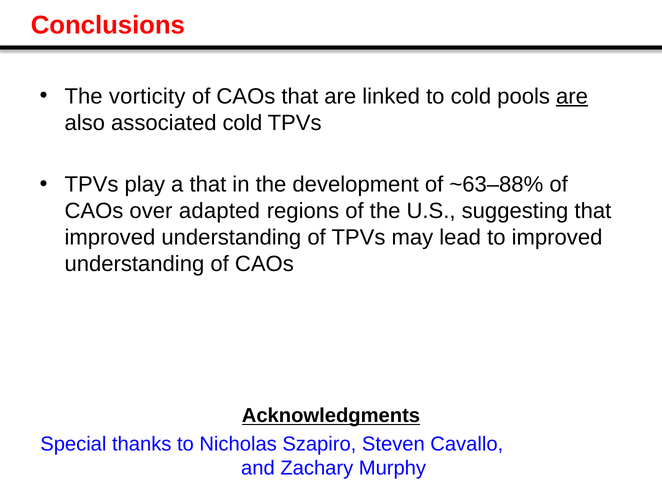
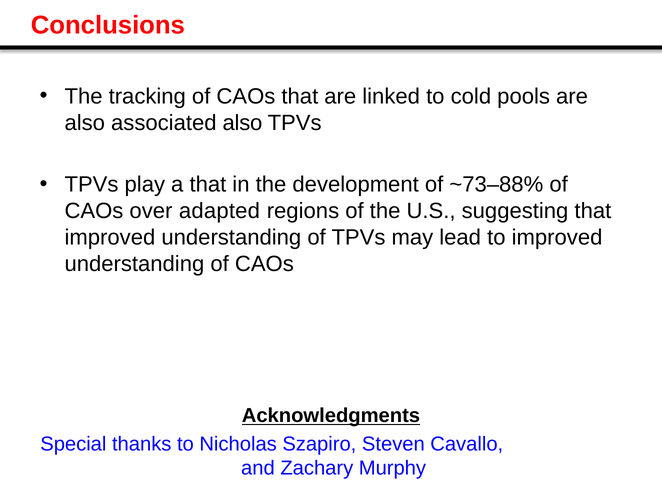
vorticity: vorticity -> tracking
are at (572, 97) underline: present -> none
associated cold: cold -> also
~63–88%: ~63–88% -> ~73–88%
